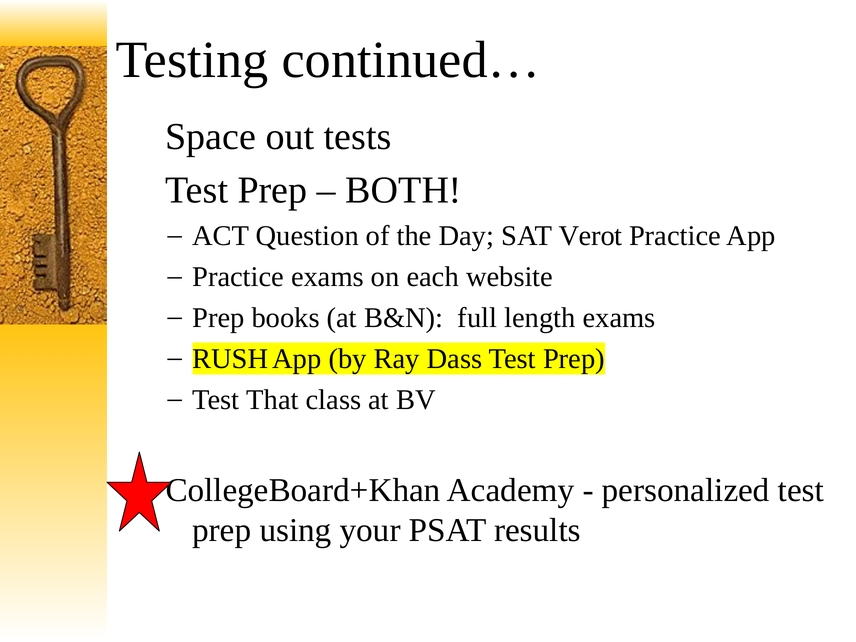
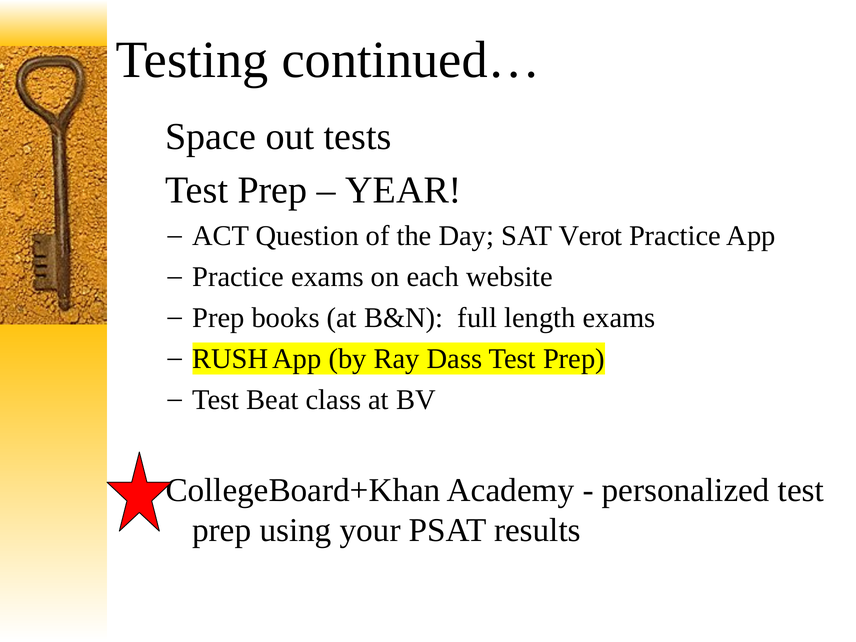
BOTH: BOTH -> YEAR
That: That -> Beat
